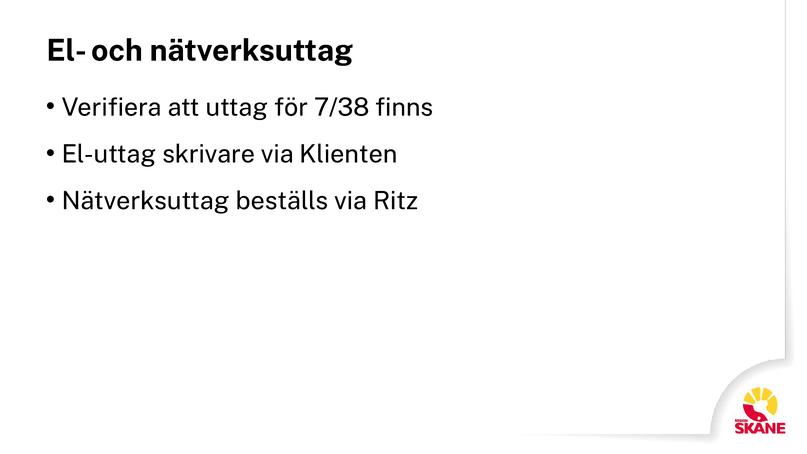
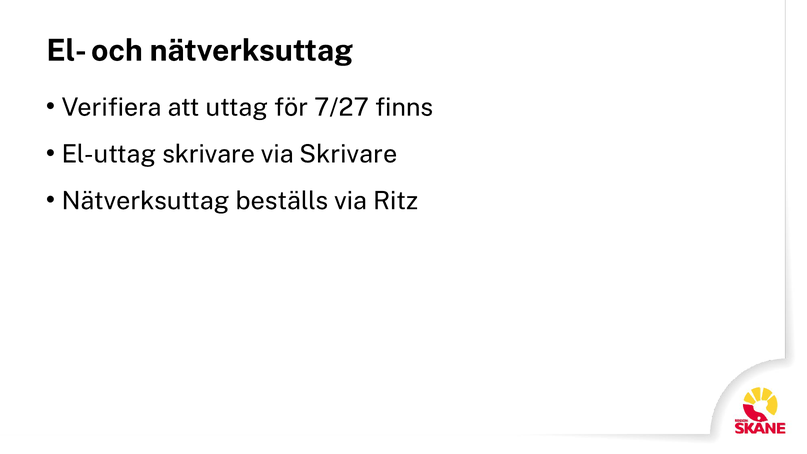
7/38: 7/38 -> 7/27
via Klienten: Klienten -> Skrivare
